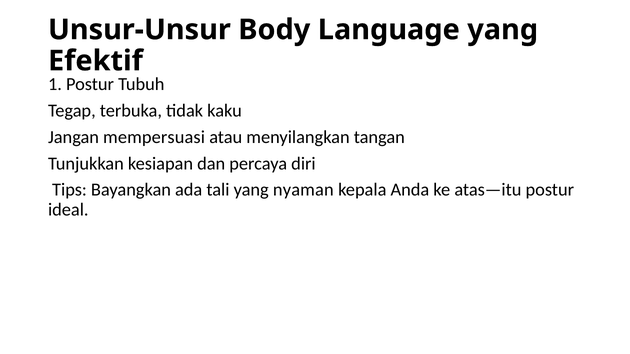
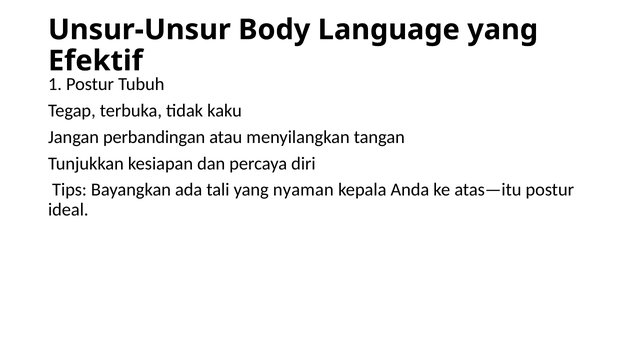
mempersuasi: mempersuasi -> perbandingan
